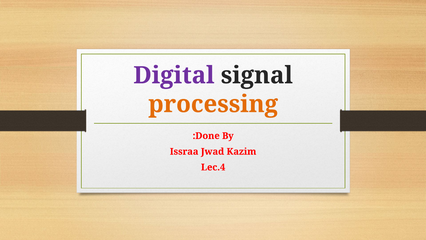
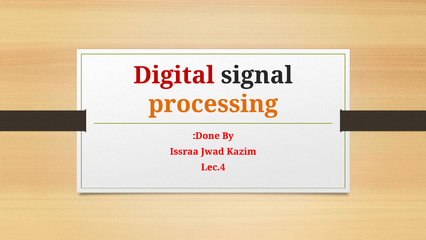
Digital colour: purple -> red
